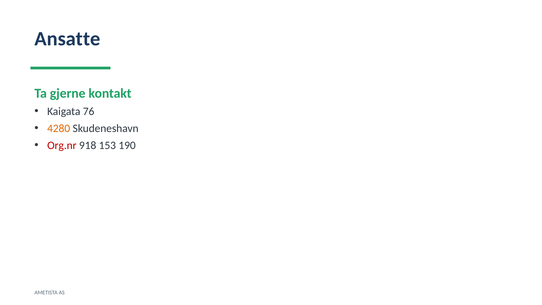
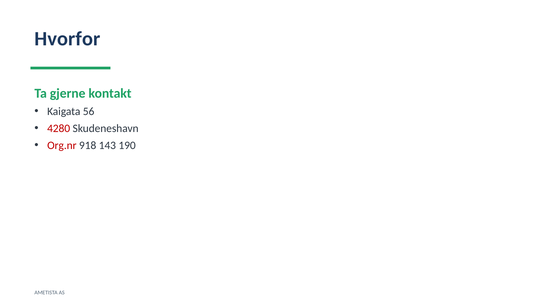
Ansatte: Ansatte -> Hvorfor
76: 76 -> 56
4280 colour: orange -> red
153: 153 -> 143
